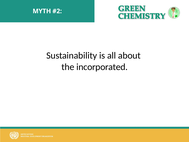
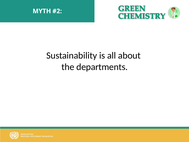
incorporated: incorporated -> departments
